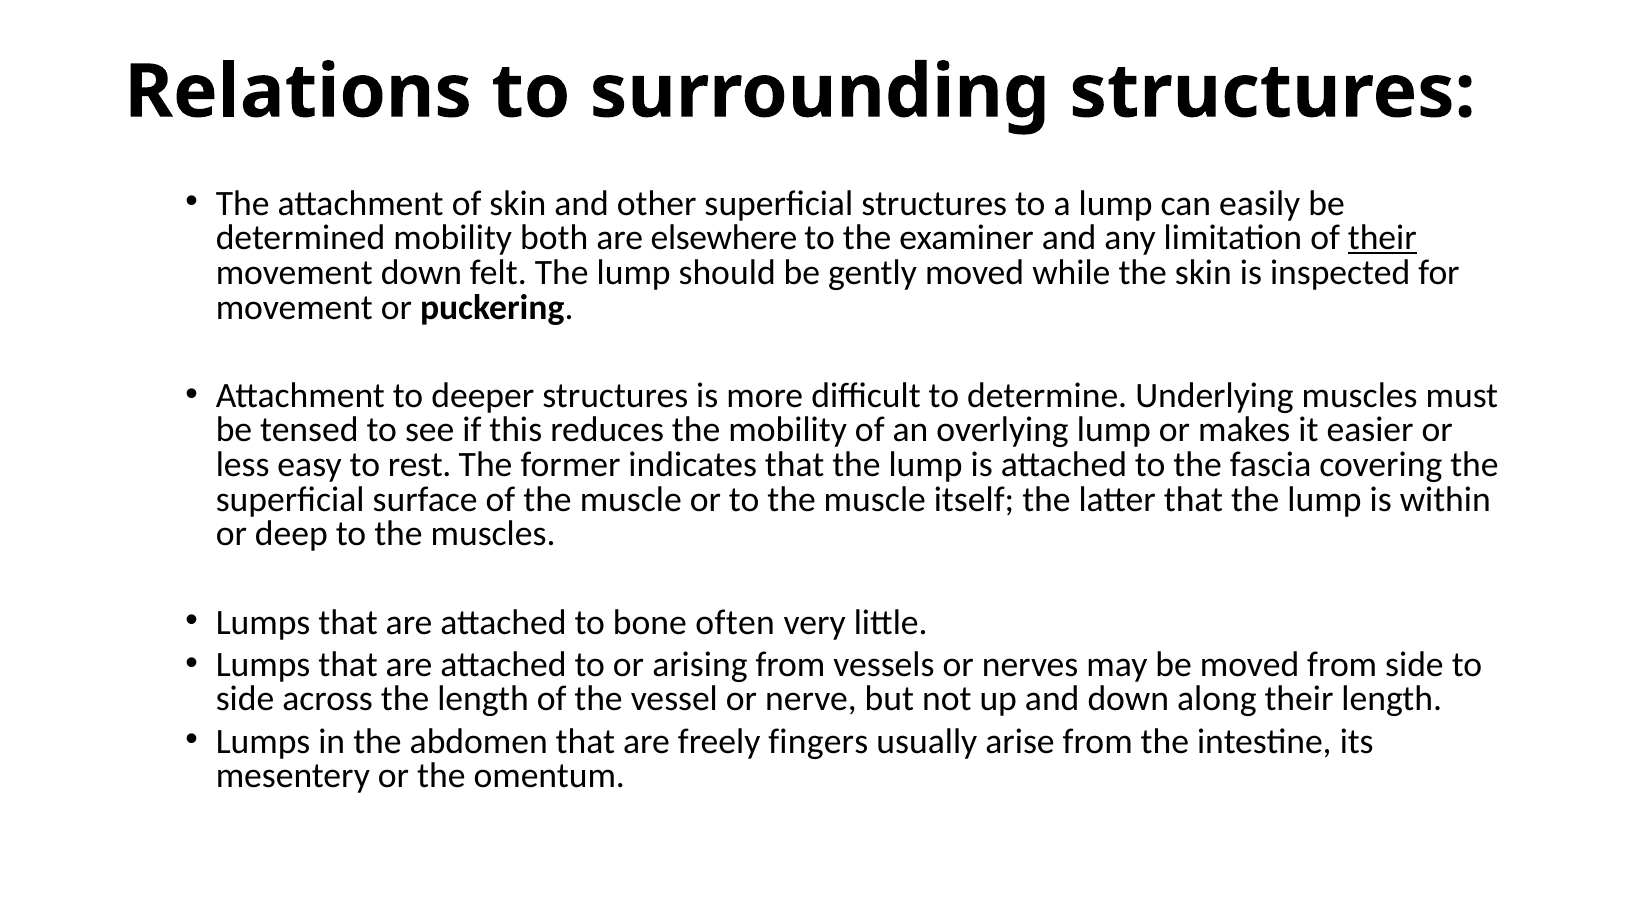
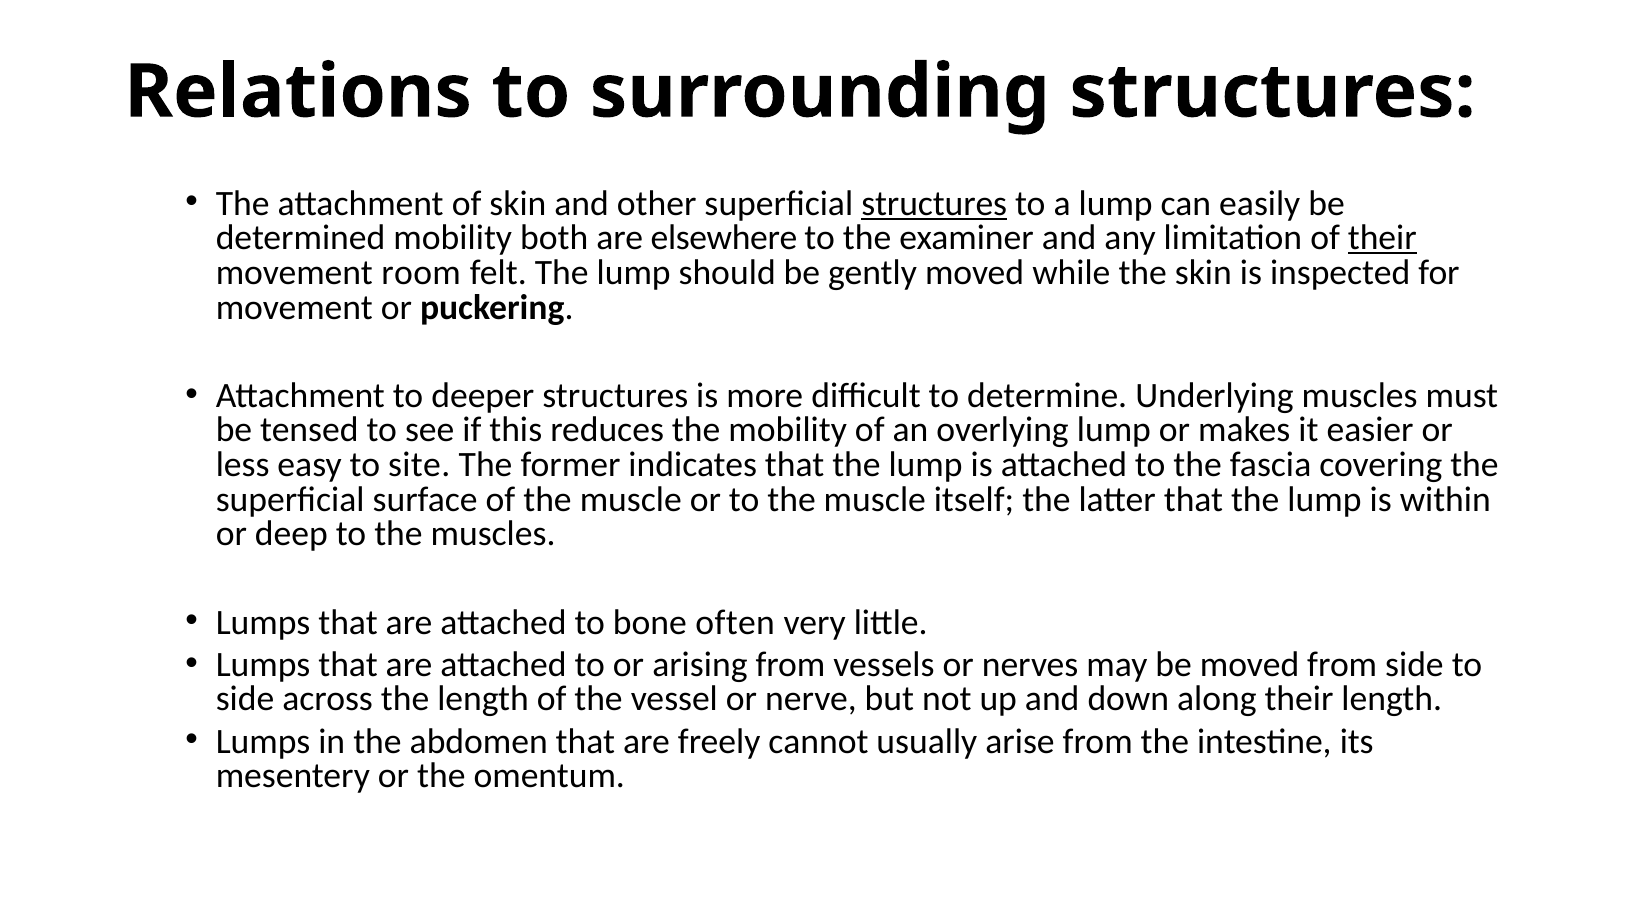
structures at (934, 203) underline: none -> present
movement down: down -> room
rest: rest -> site
fingers: fingers -> cannot
